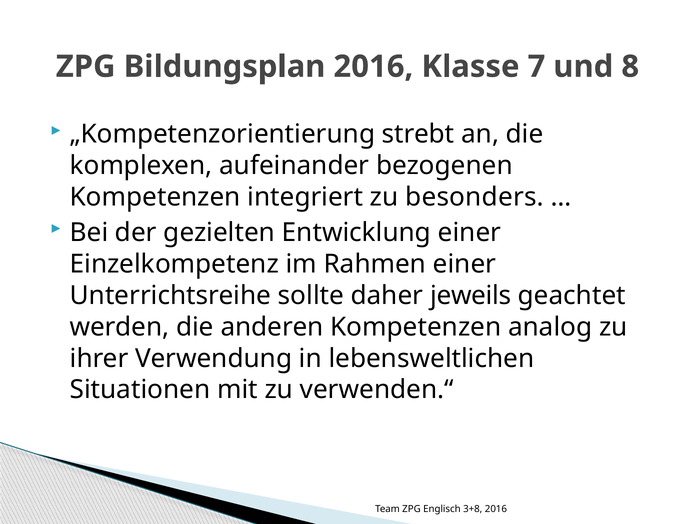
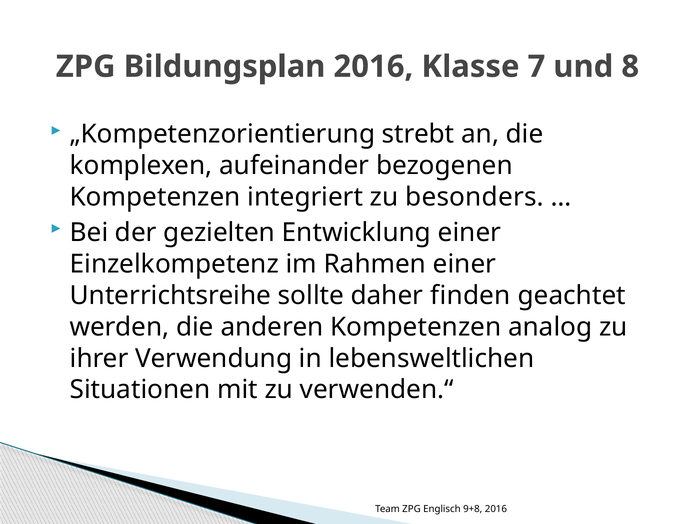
jeweils: jeweils -> finden
3+8: 3+8 -> 9+8
